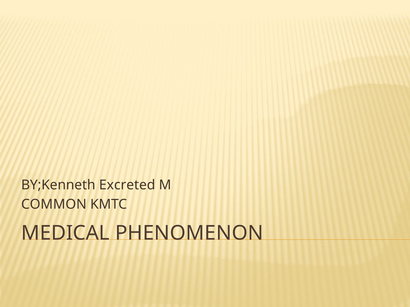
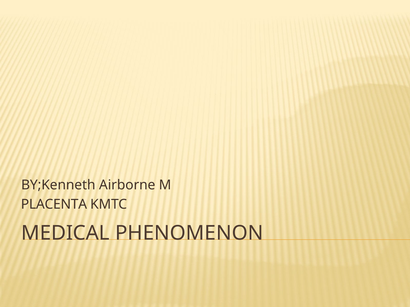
Excreted: Excreted -> Airborne
COMMON: COMMON -> PLACENTA
